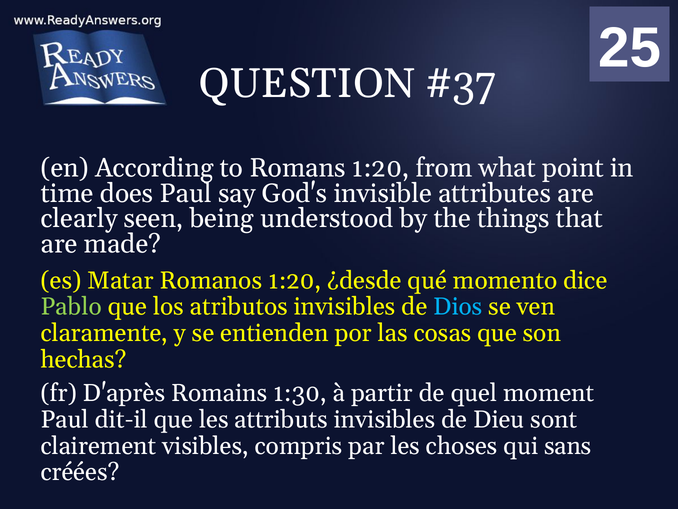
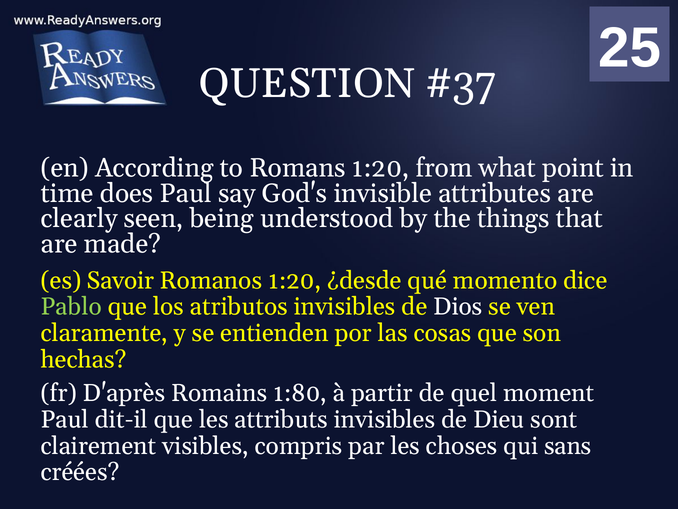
Matar: Matar -> Savoir
Dios colour: light blue -> white
1:30: 1:30 -> 1:80
